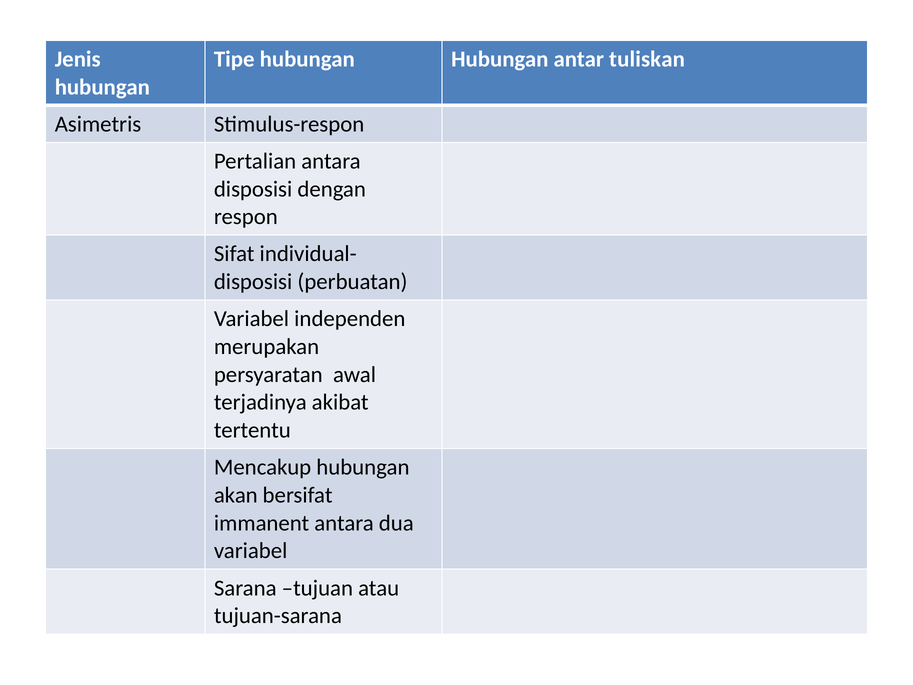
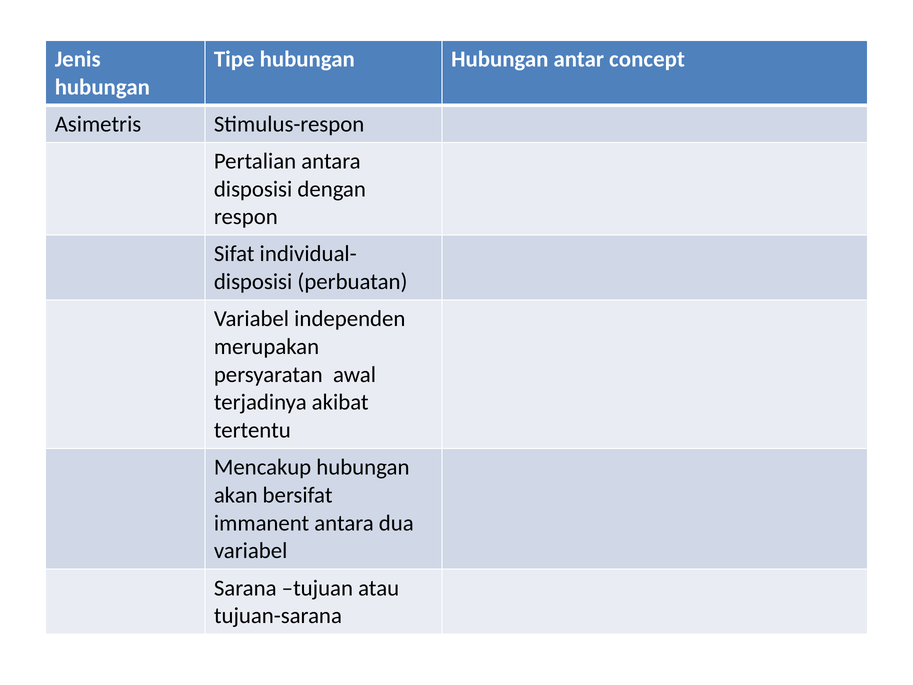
tuliskan: tuliskan -> concept
